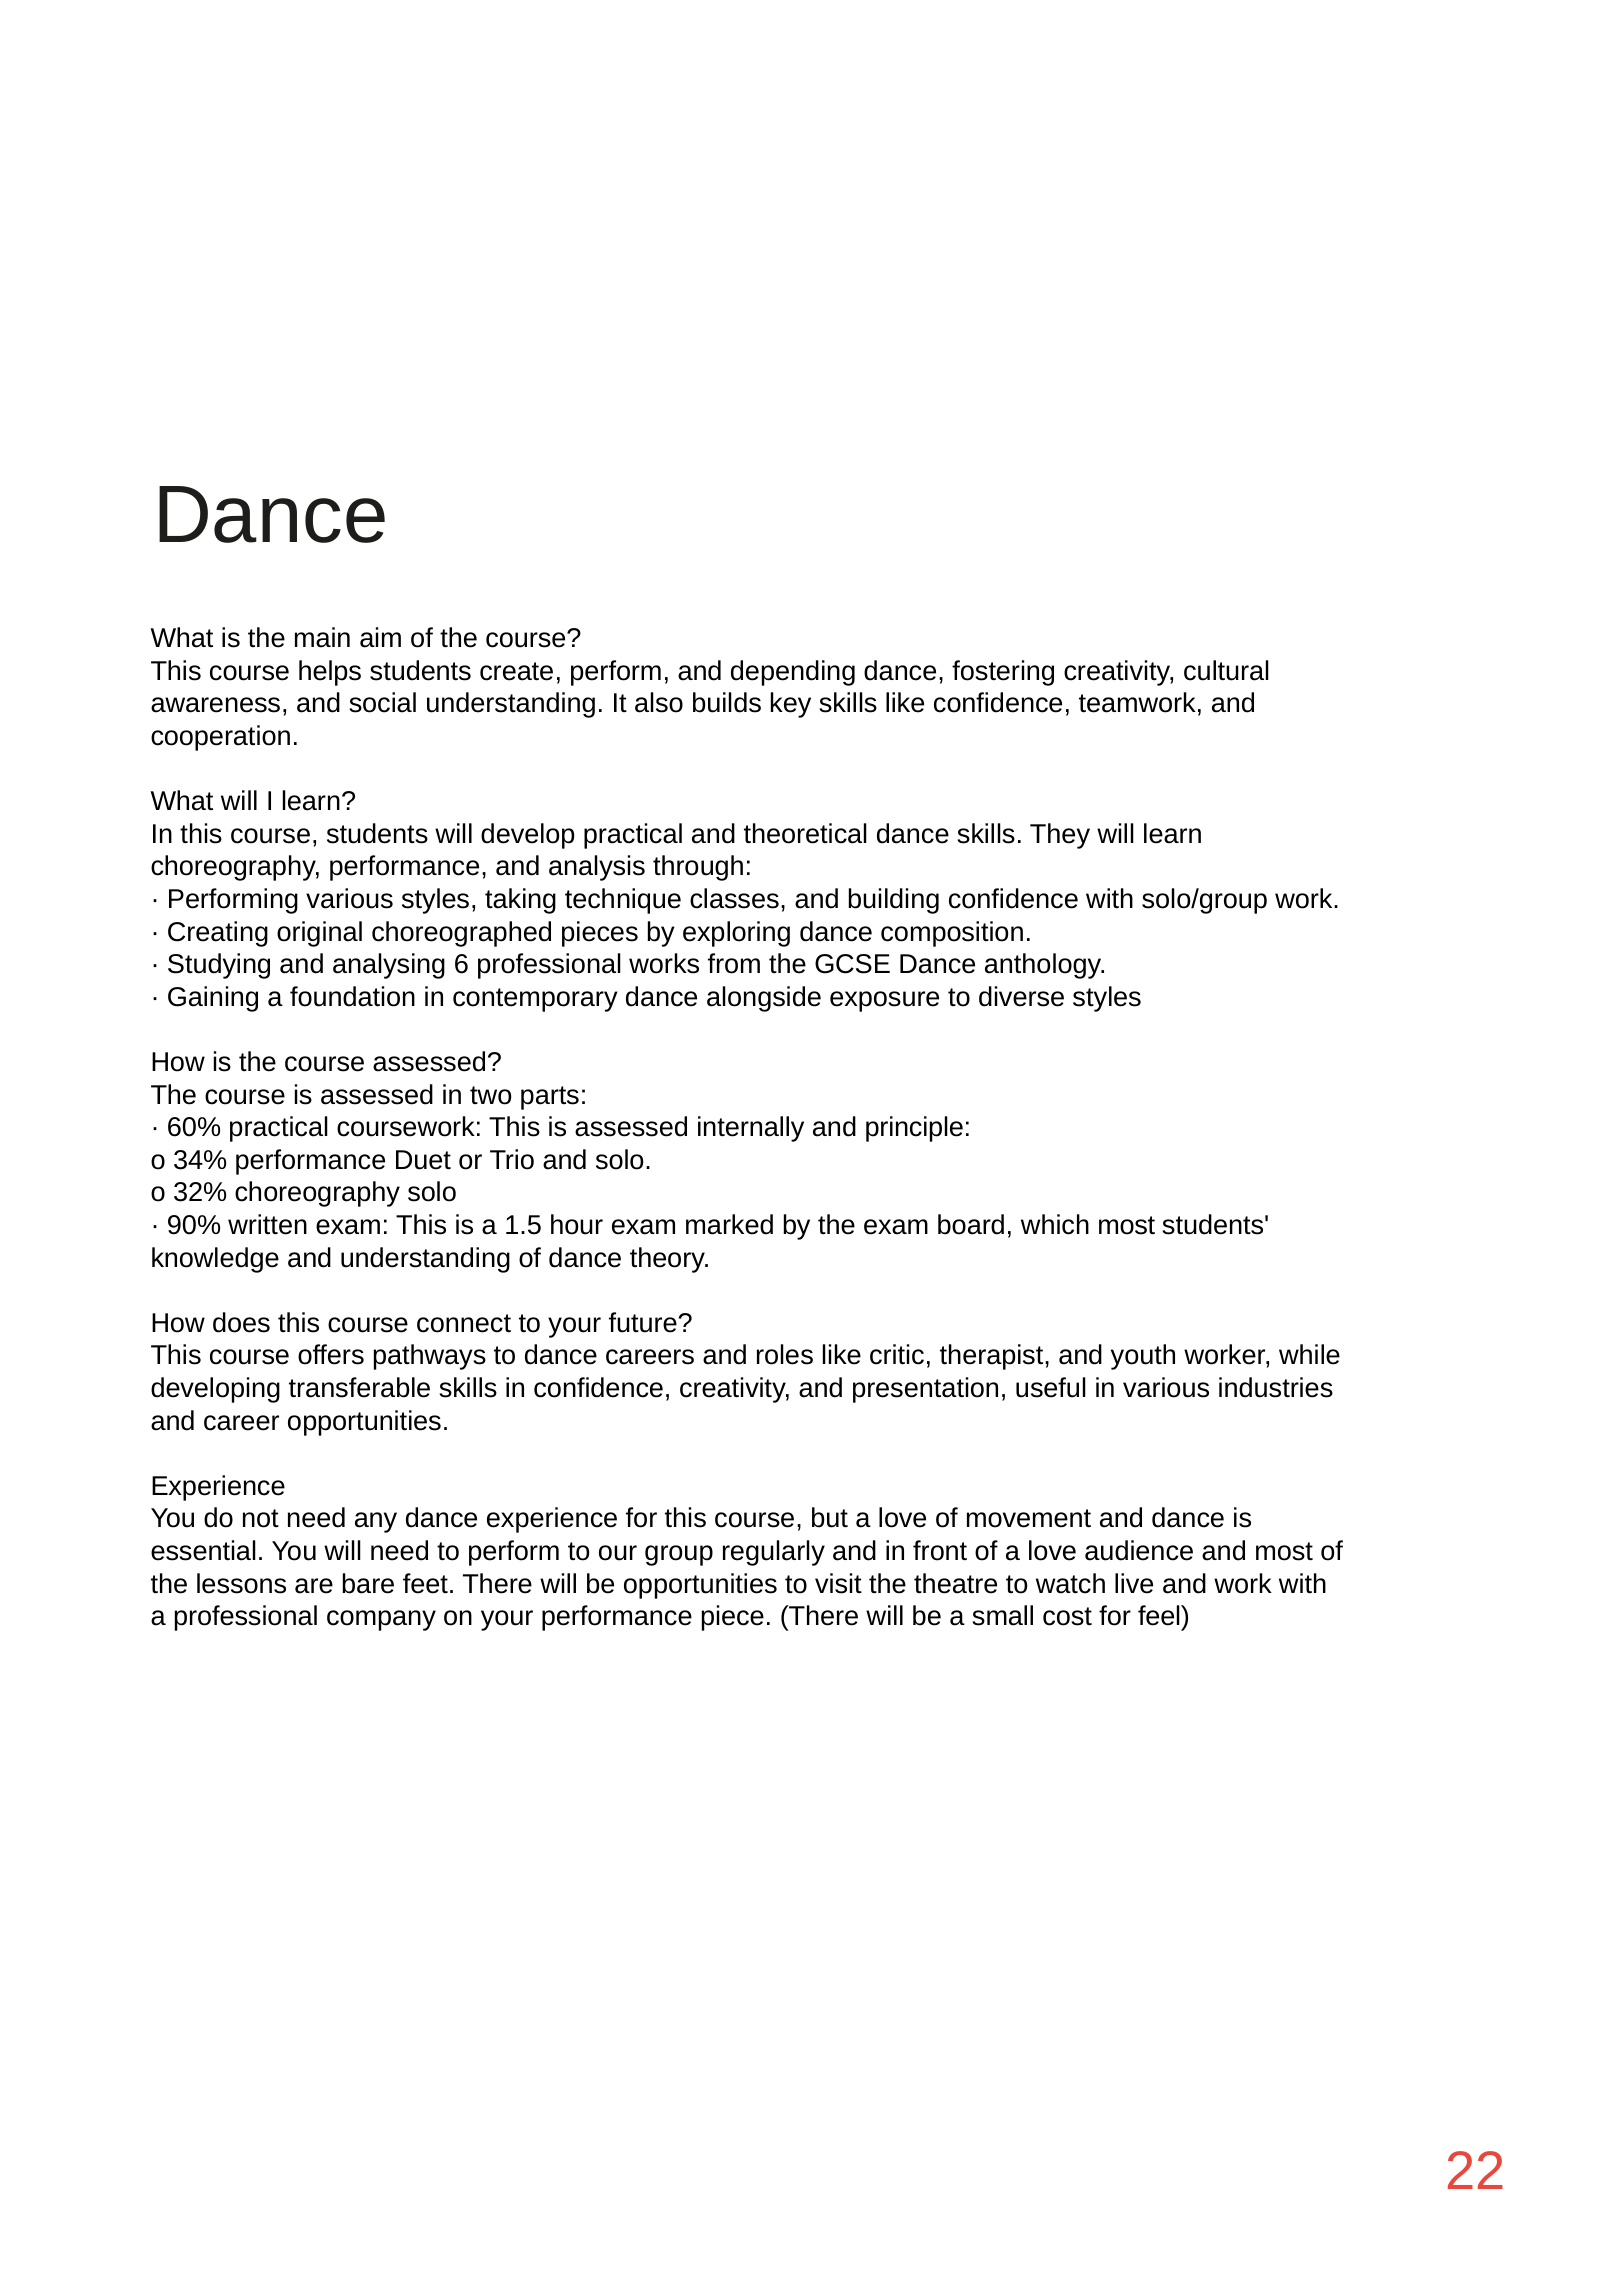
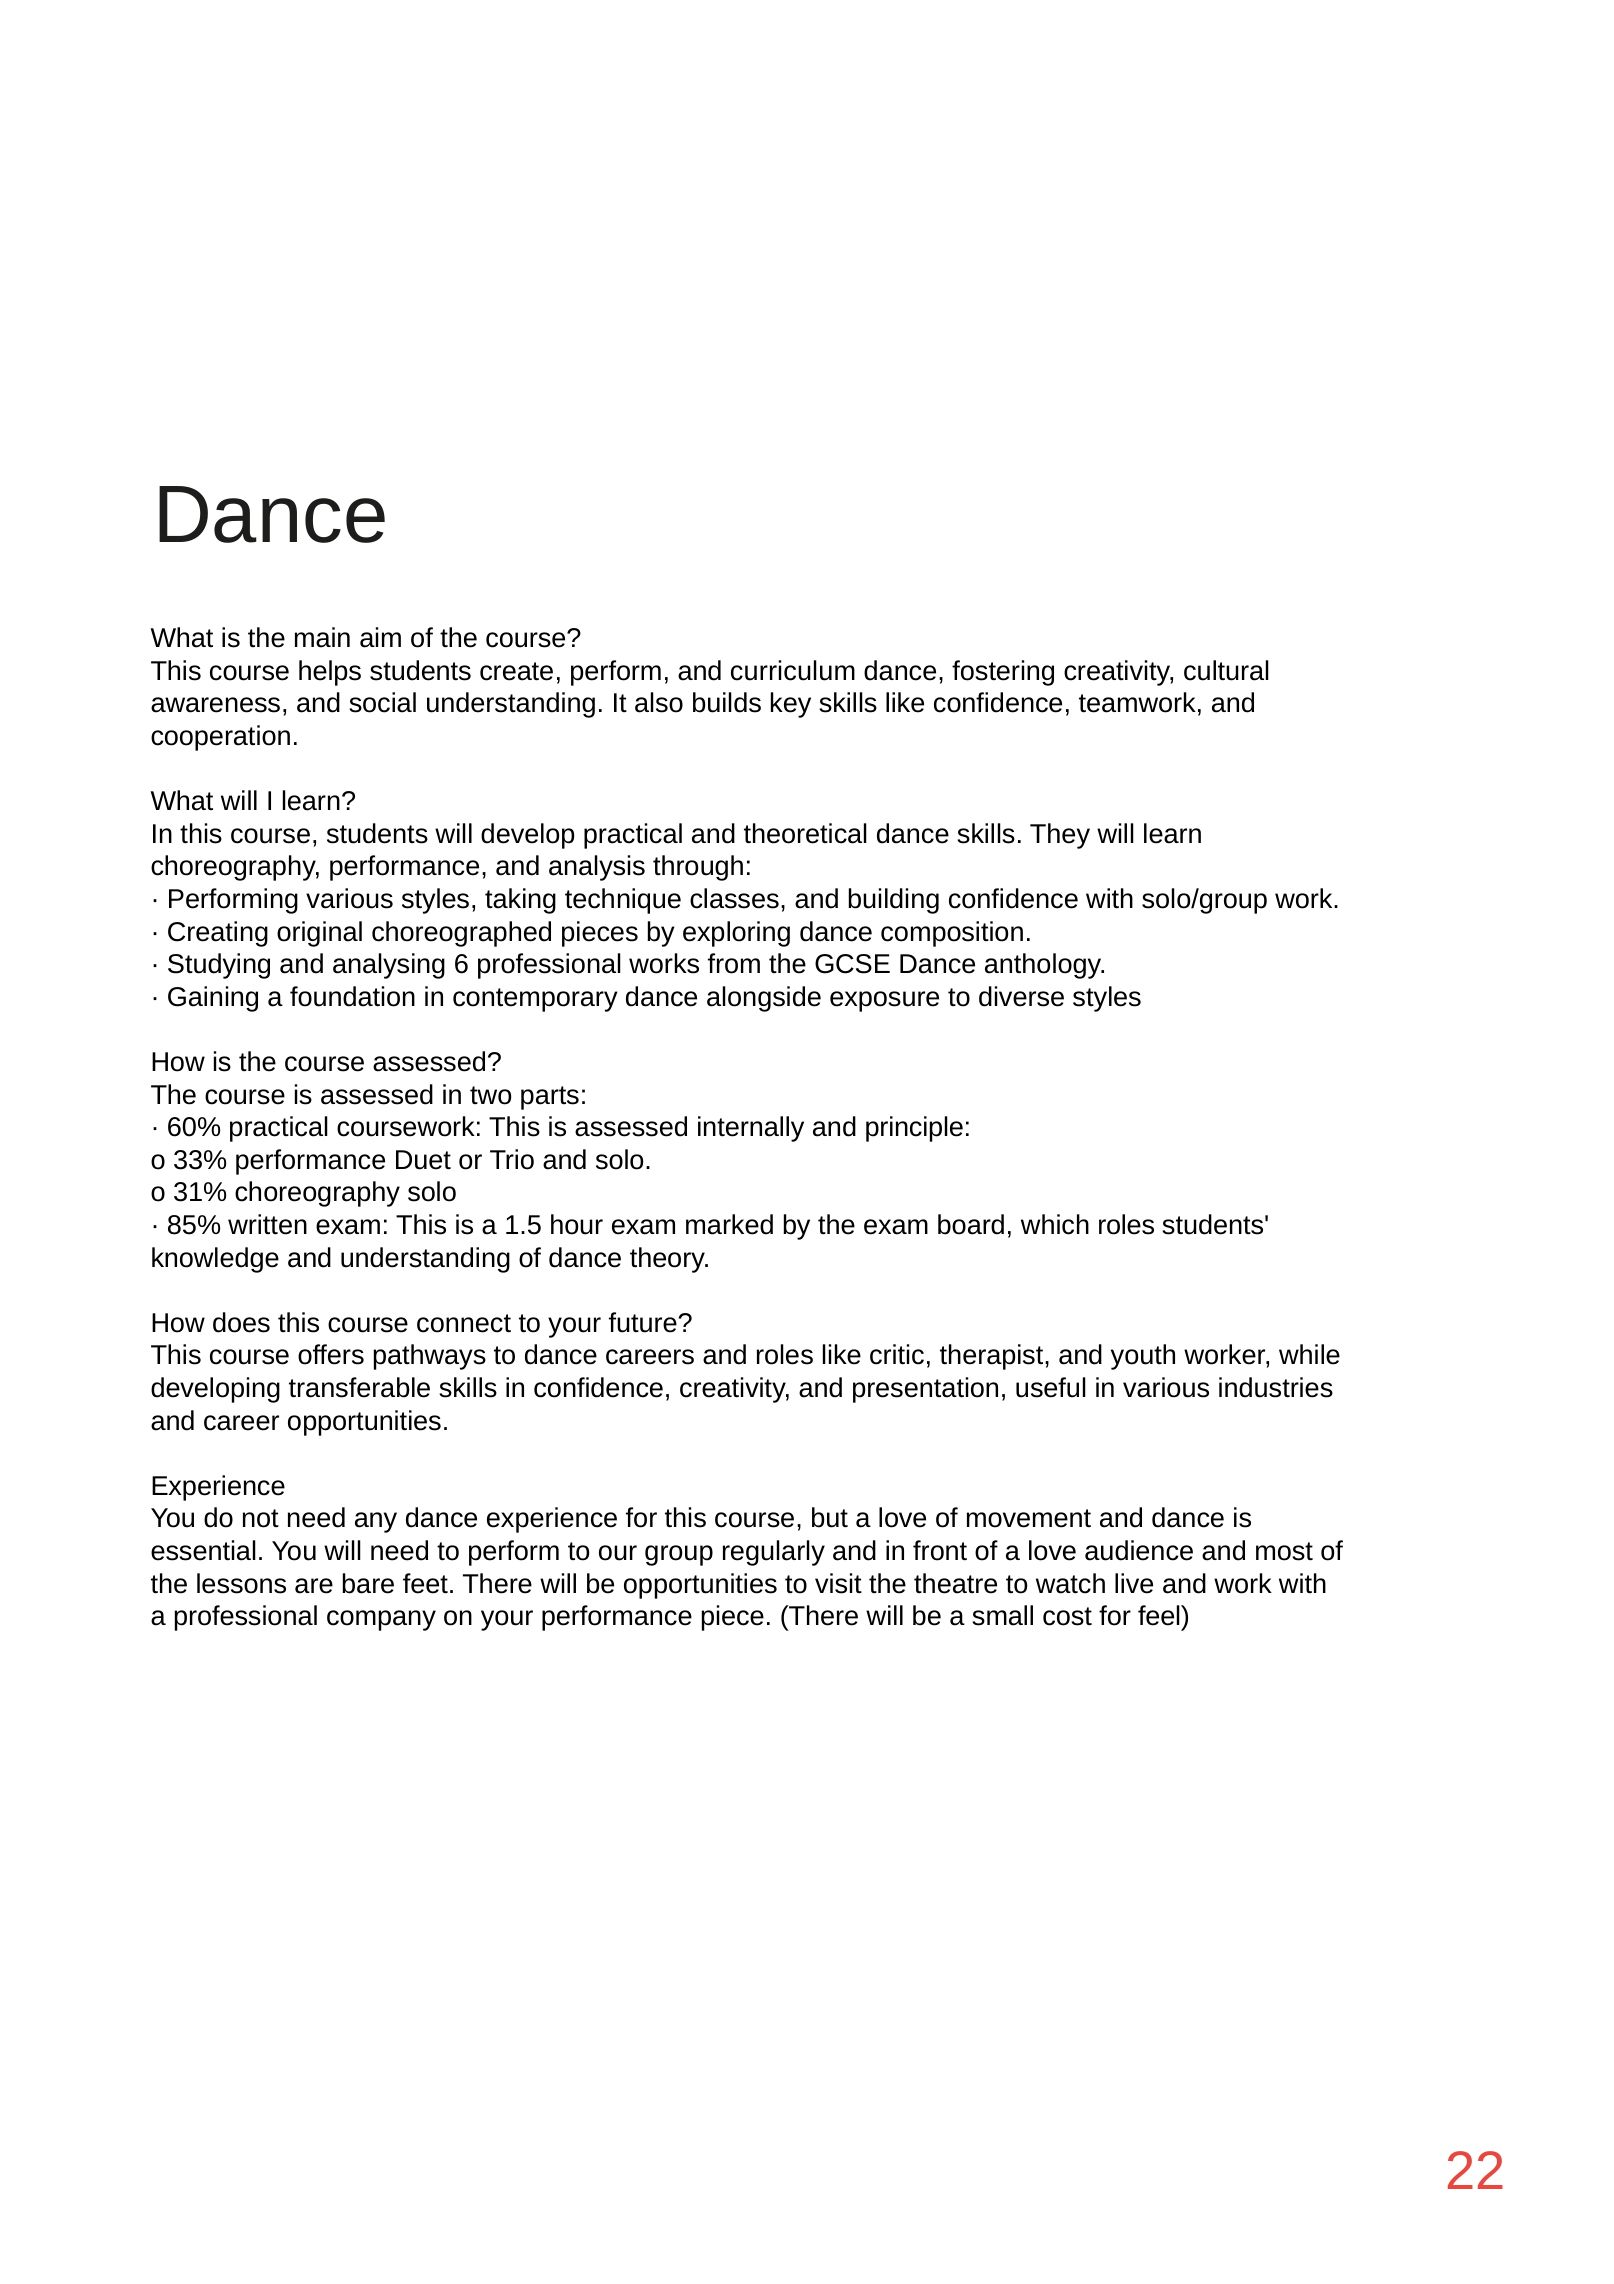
depending: depending -> curriculum
34%: 34% -> 33%
32%: 32% -> 31%
90%: 90% -> 85%
which most: most -> roles
